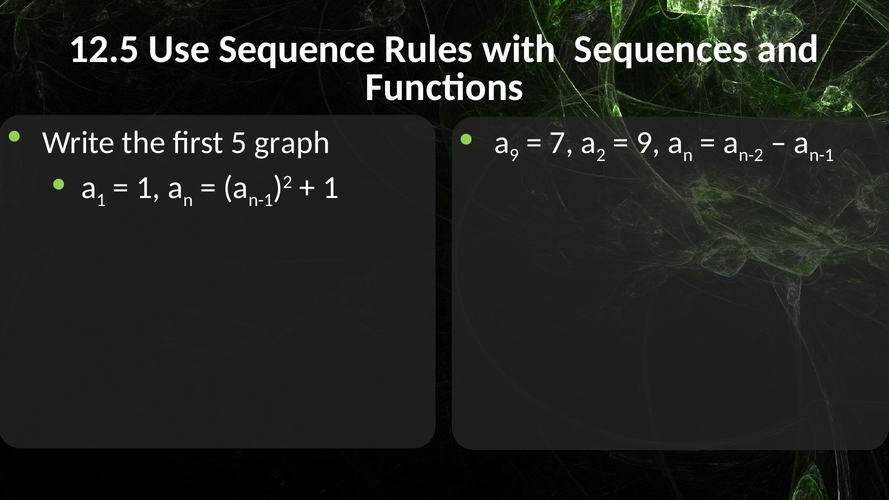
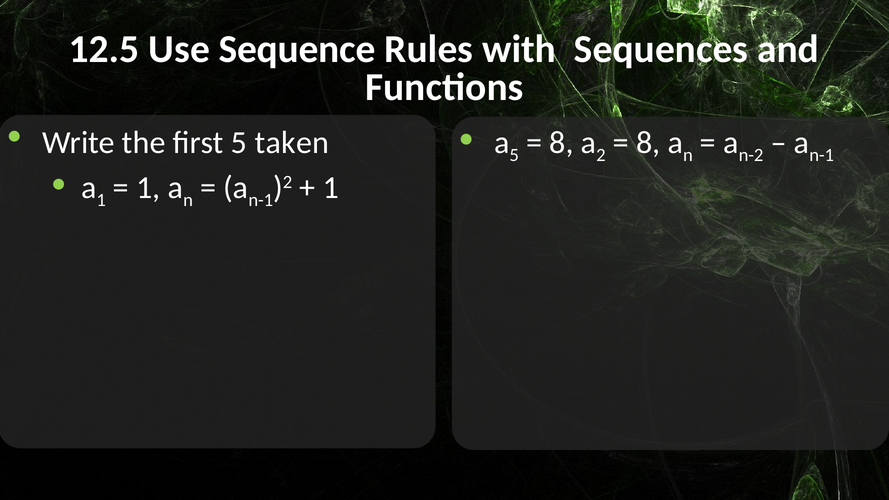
graph: graph -> taken
9 at (514, 155): 9 -> 5
7 at (561, 143): 7 -> 8
9 at (648, 143): 9 -> 8
